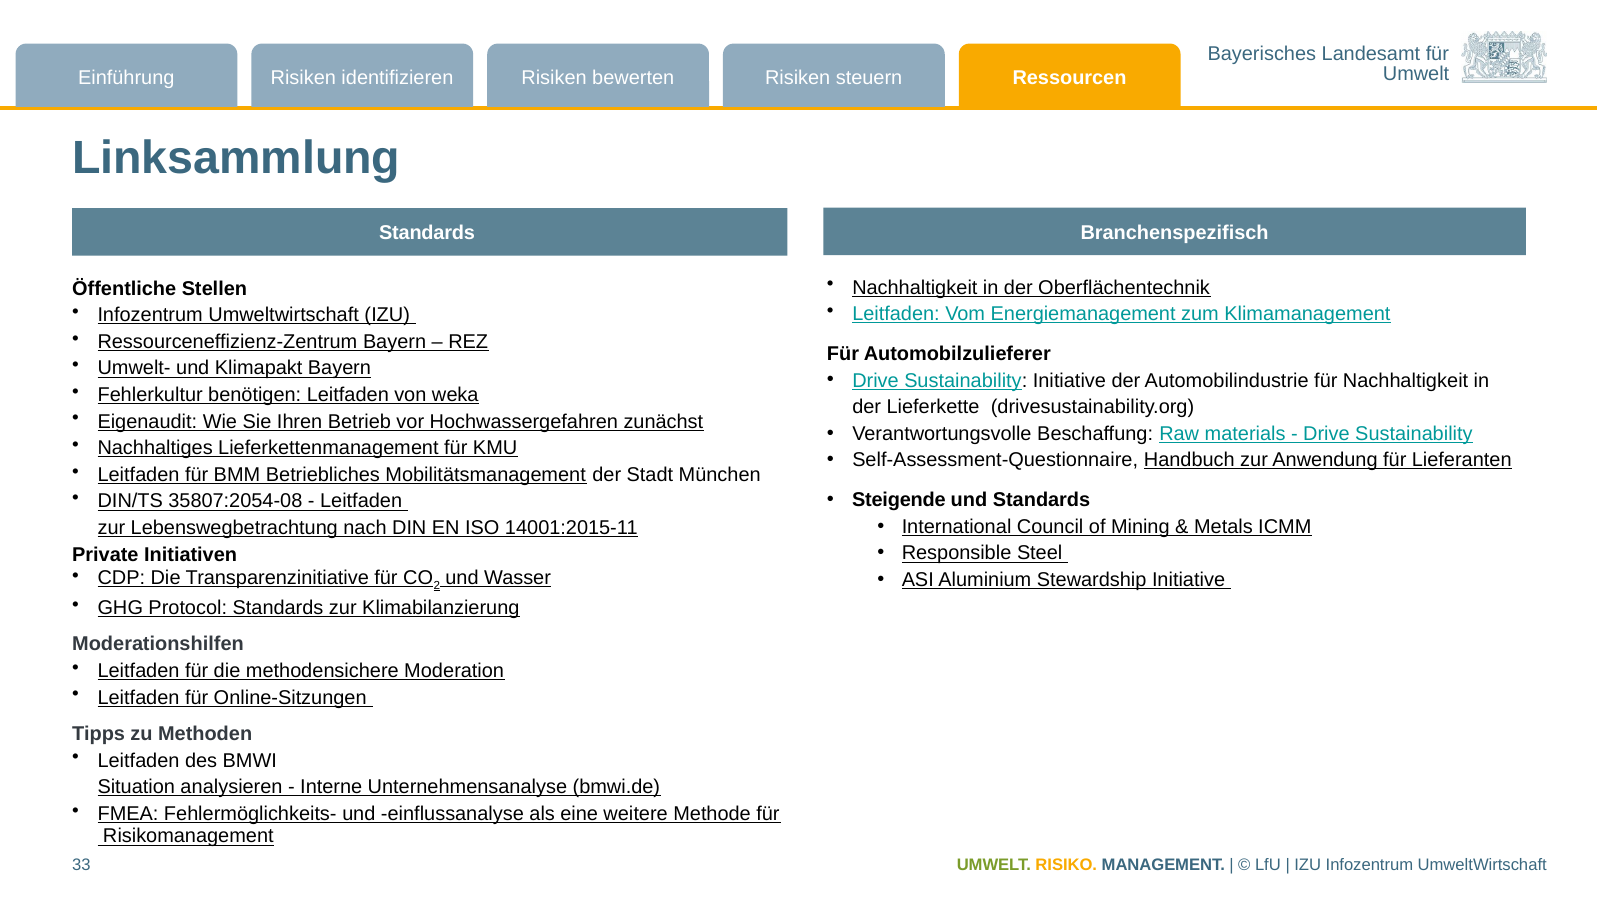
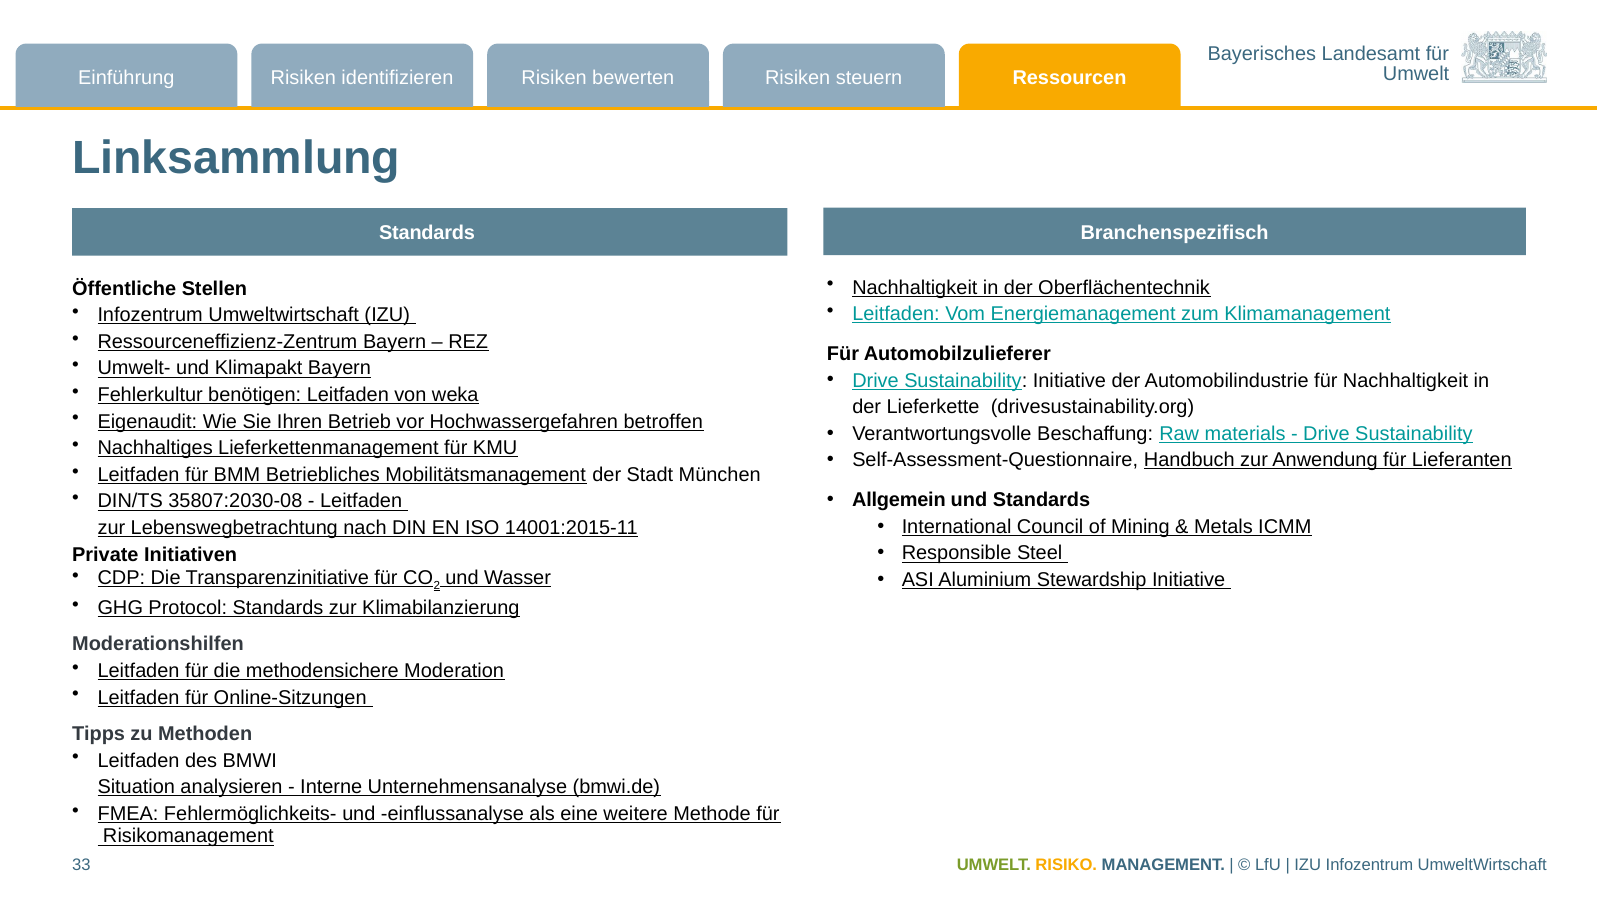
zunächst: zunächst -> betroffen
Steigende: Steigende -> Allgemein
35807:2054-08: 35807:2054-08 -> 35807:2030-08
